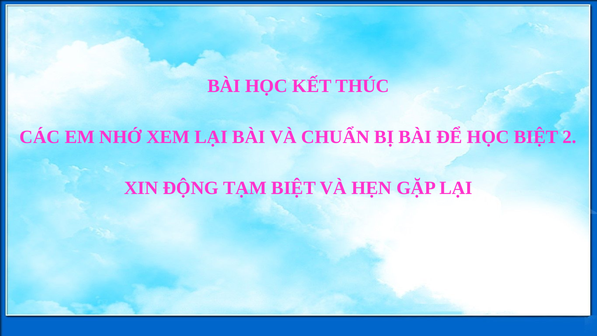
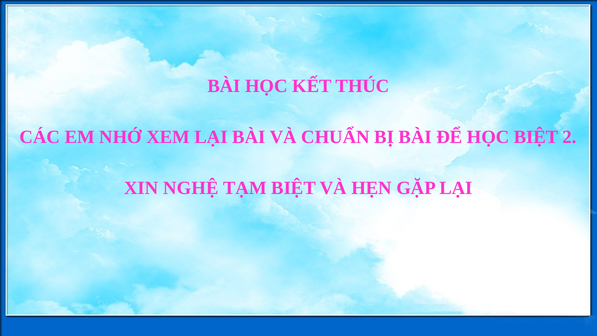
ĐỘNG: ĐỘNG -> NGHỆ
